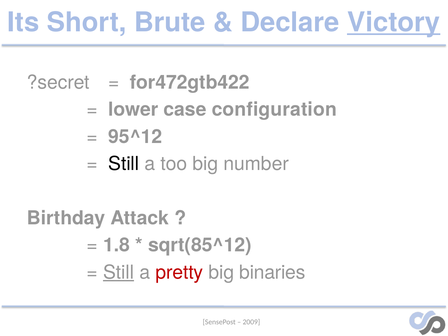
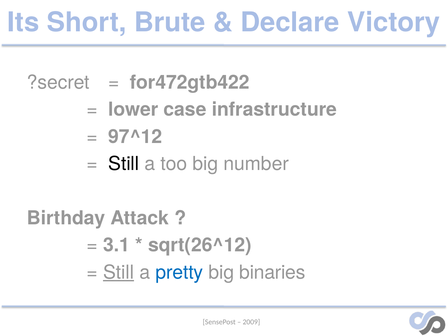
Victory underline: present -> none
configuration: configuration -> infrastructure
95^12: 95^12 -> 97^12
1.8: 1.8 -> 3.1
sqrt(85^12: sqrt(85^12 -> sqrt(26^12
pretty colour: red -> blue
